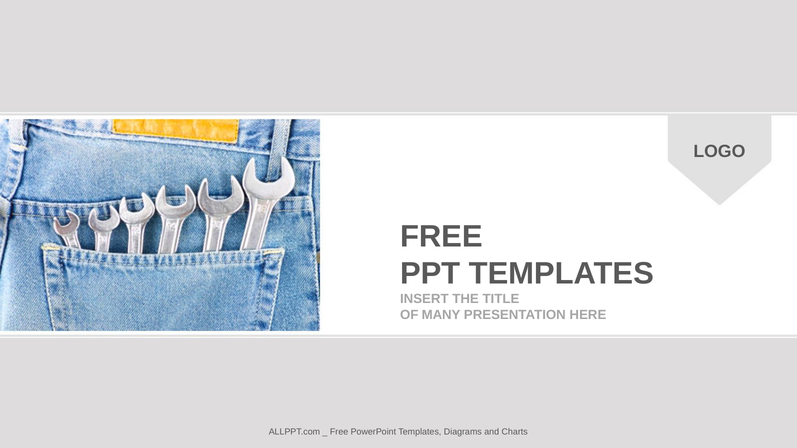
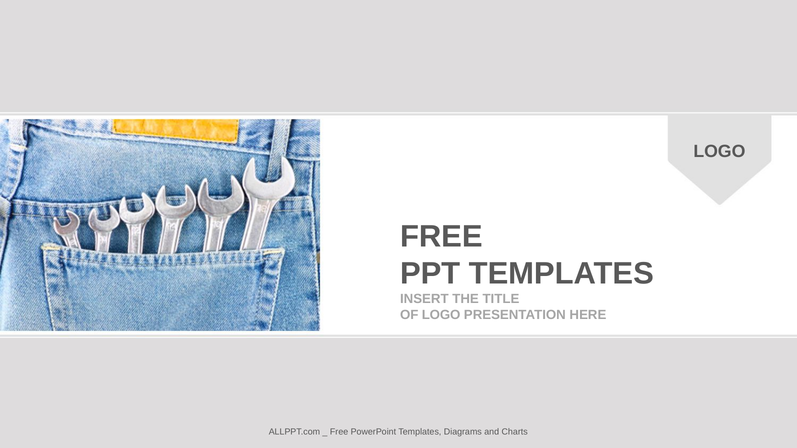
OF MANY: MANY -> LOGO
